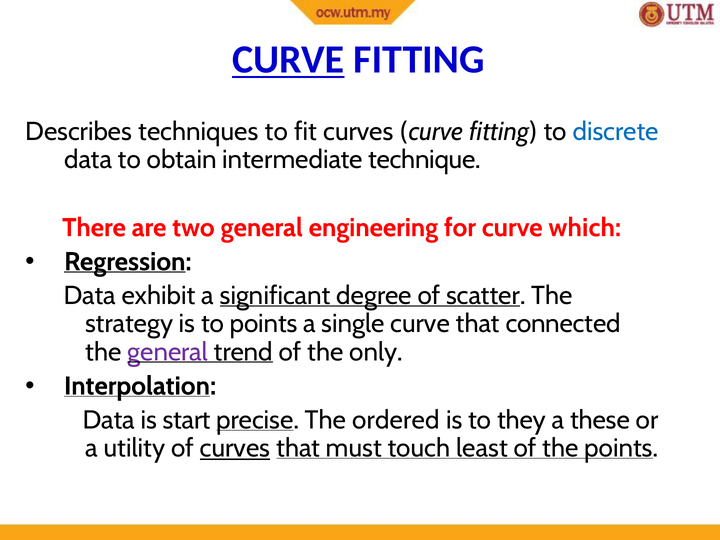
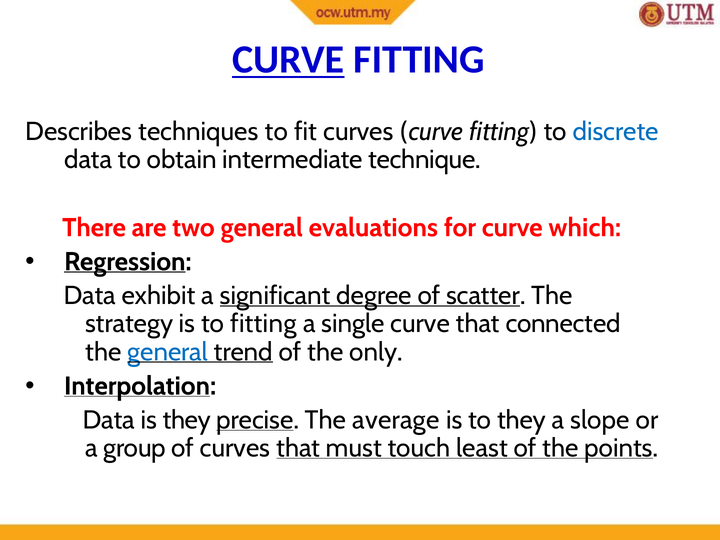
engineering: engineering -> evaluations
to points: points -> fitting
general at (168, 352) colour: purple -> blue
is start: start -> they
ordered: ordered -> average
these: these -> slope
utility: utility -> group
curves at (235, 448) underline: present -> none
